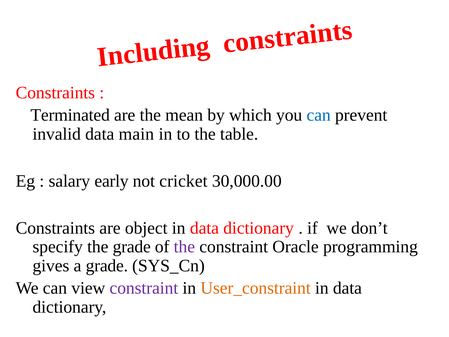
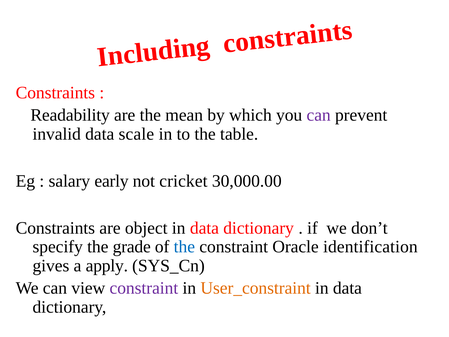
Terminated: Terminated -> Readability
can at (319, 115) colour: blue -> purple
main: main -> scale
the at (184, 247) colour: purple -> blue
programming: programming -> identification
a grade: grade -> apply
